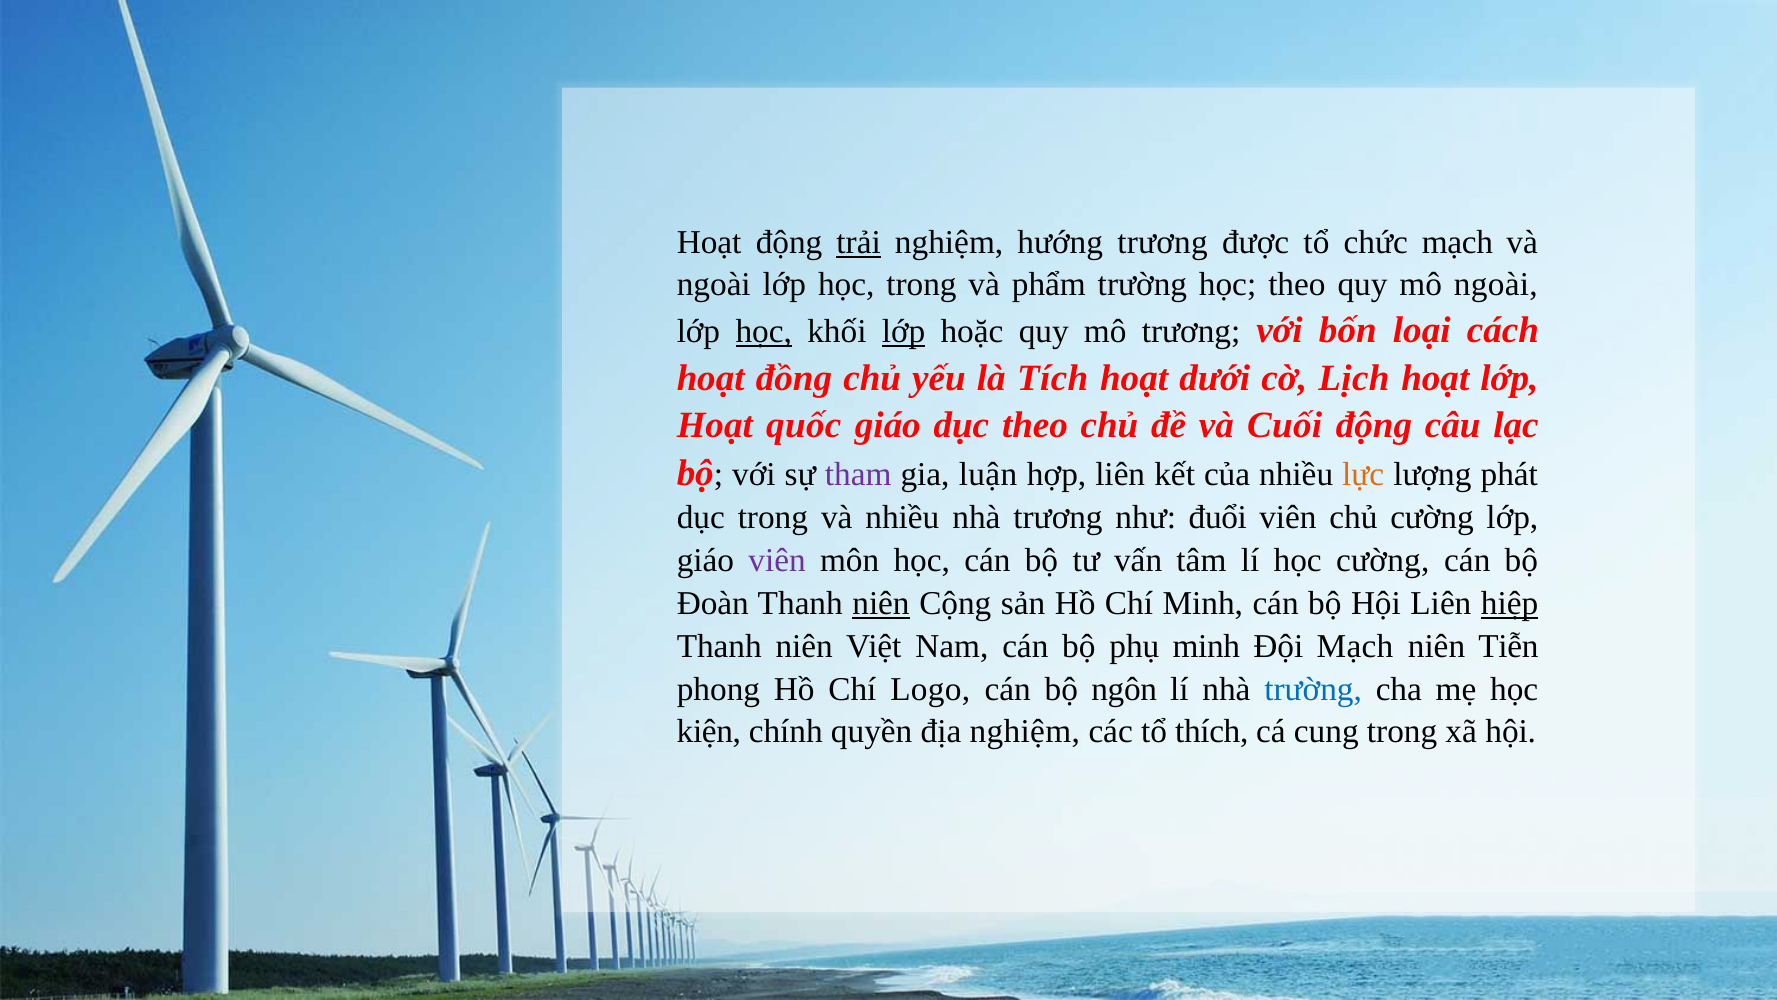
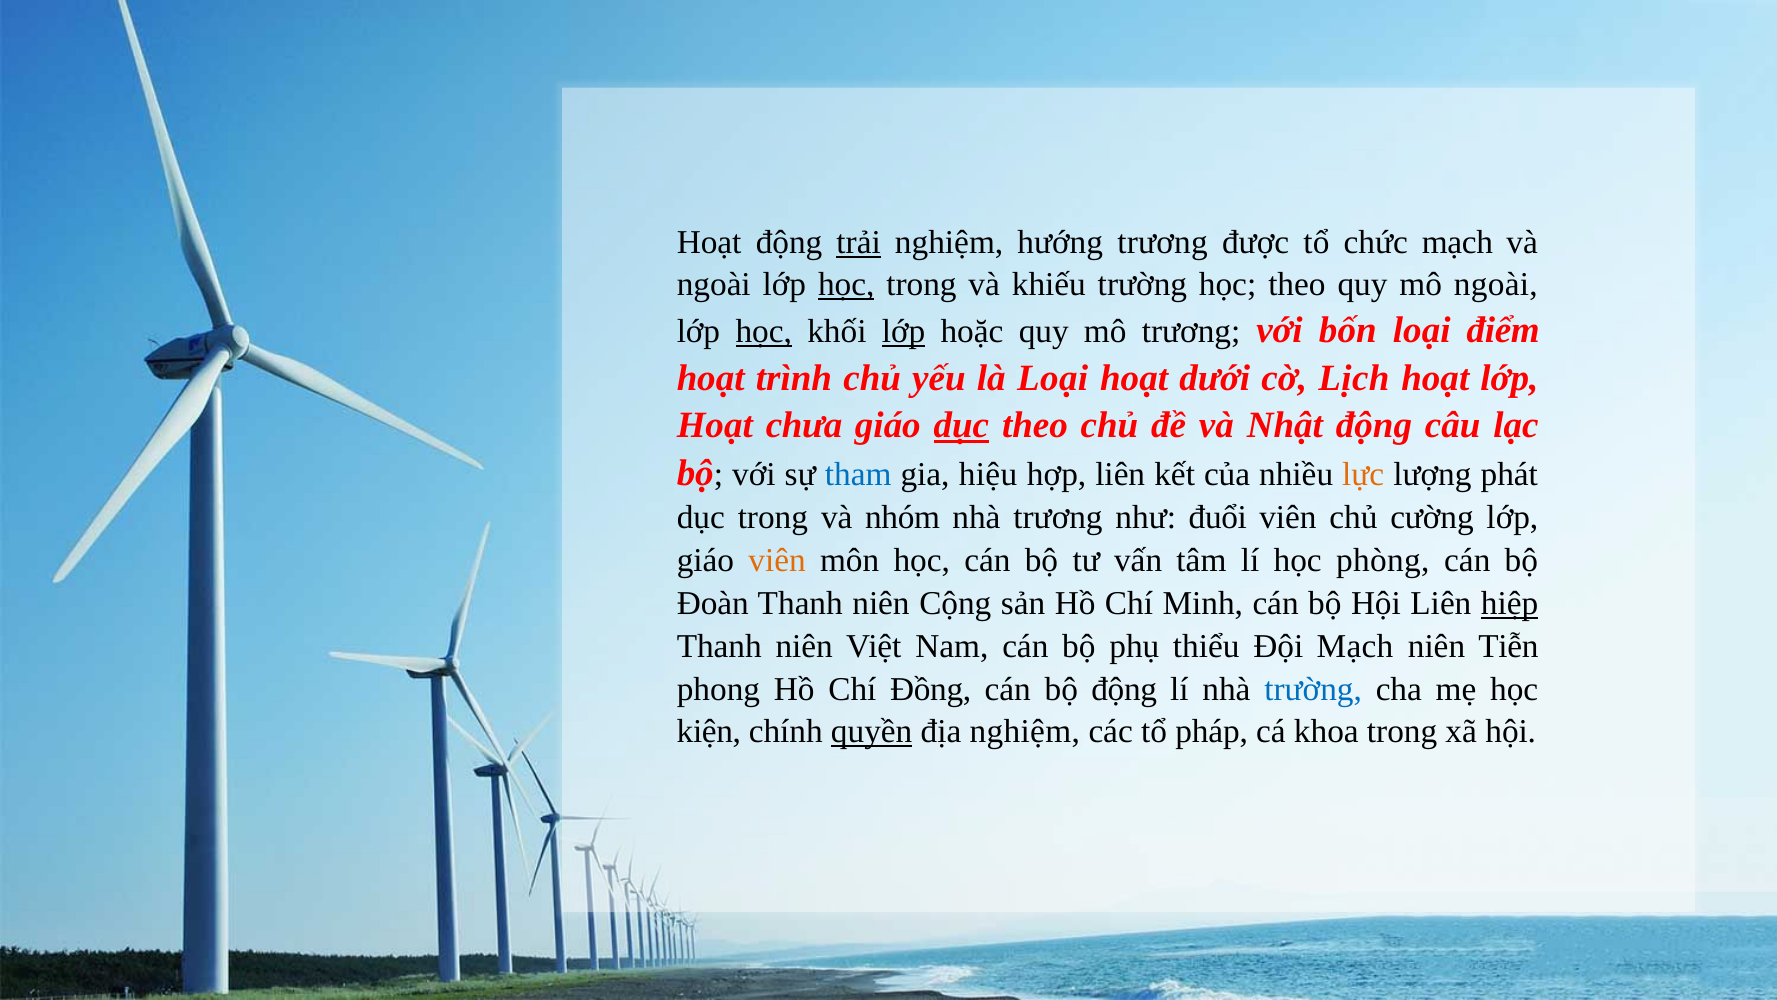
học at (846, 285) underline: none -> present
phẩm: phẩm -> khiếu
cách: cách -> điểm
đồng: đồng -> trình
là Tích: Tích -> Loại
quốc: quốc -> chưa
dục at (961, 425) underline: none -> present
Cuối: Cuối -> Nhật
tham colour: purple -> blue
luận: luận -> hiệu
và nhiều: nhiều -> nhóm
viên at (777, 561) colour: purple -> orange
học cường: cường -> phòng
niên at (881, 603) underline: present -> none
phụ minh: minh -> thiểu
Logo: Logo -> Đồng
bộ ngôn: ngôn -> động
quyền underline: none -> present
thích: thích -> pháp
cung: cung -> khoa
